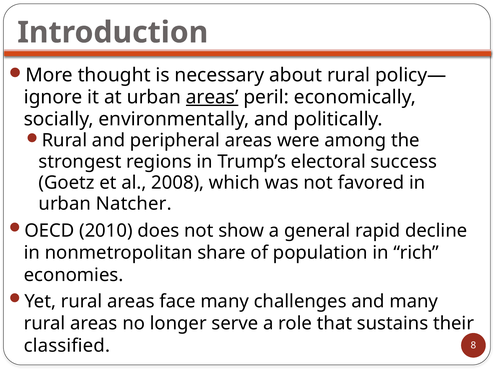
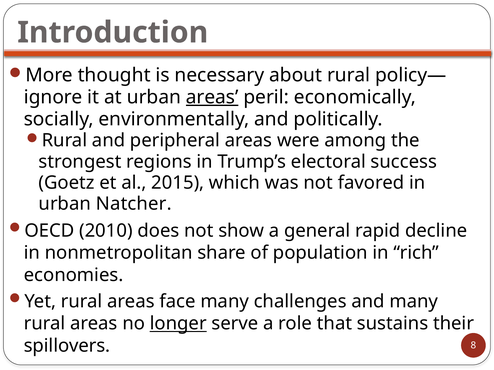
2008: 2008 -> 2015
longer underline: none -> present
classified: classified -> spillovers
